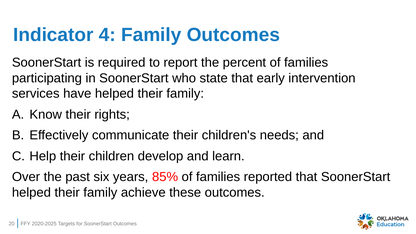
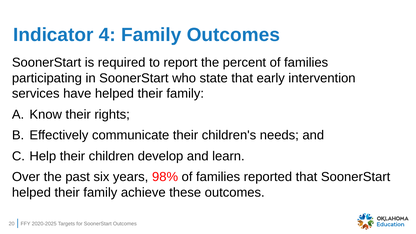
85%: 85% -> 98%
